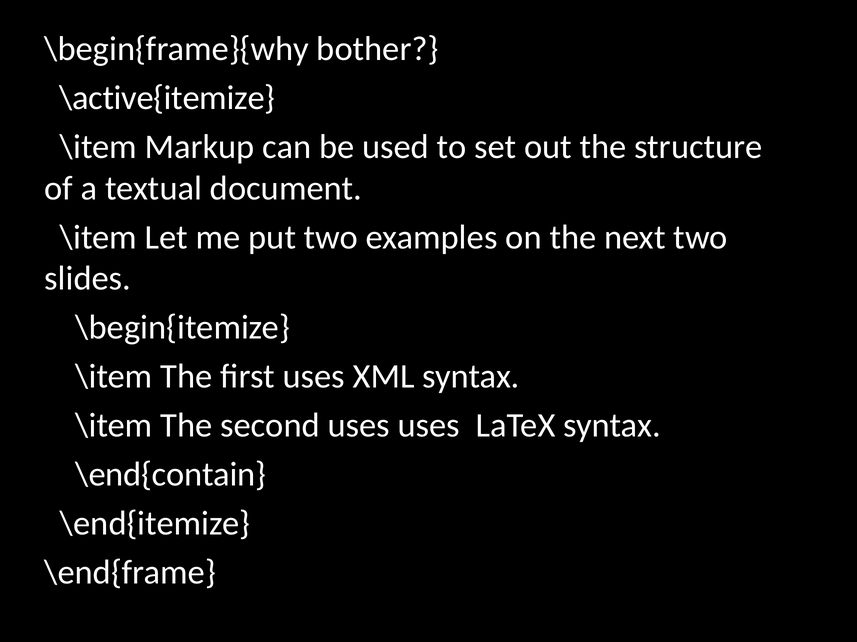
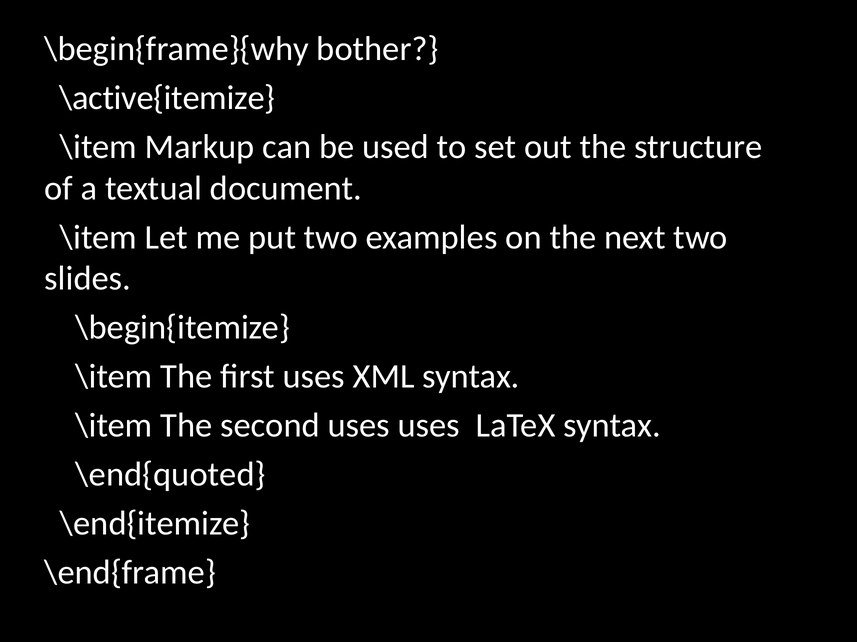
\end{contain: \end{contain -> \end{quoted
